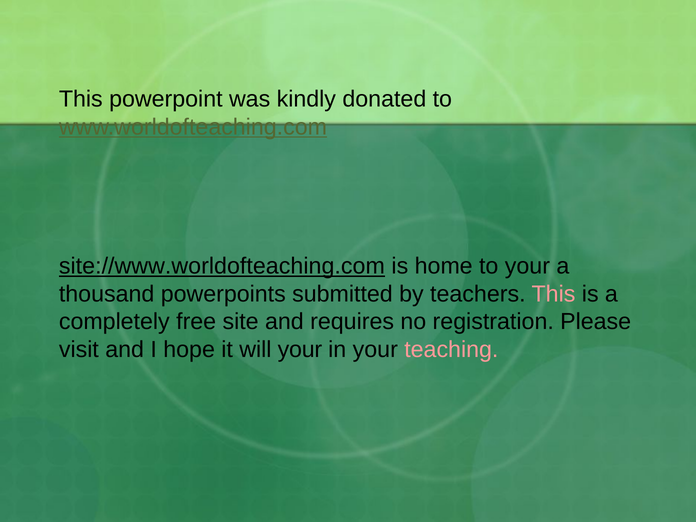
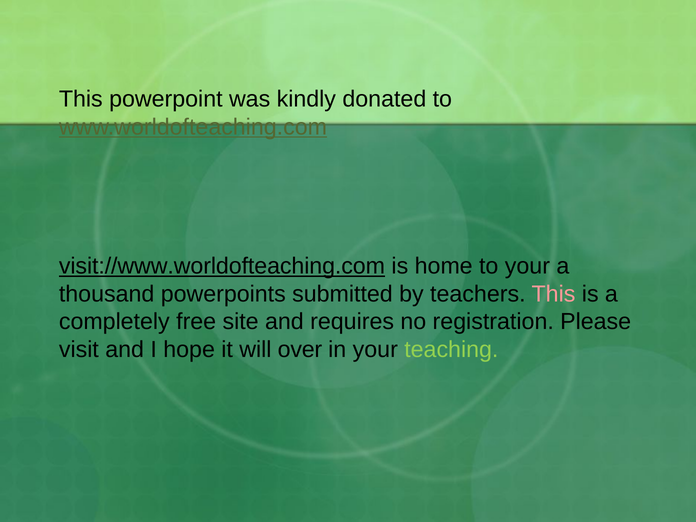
site://www.worldofteaching.com: site://www.worldofteaching.com -> visit://www.worldofteaching.com
will your: your -> over
teaching colour: pink -> light green
